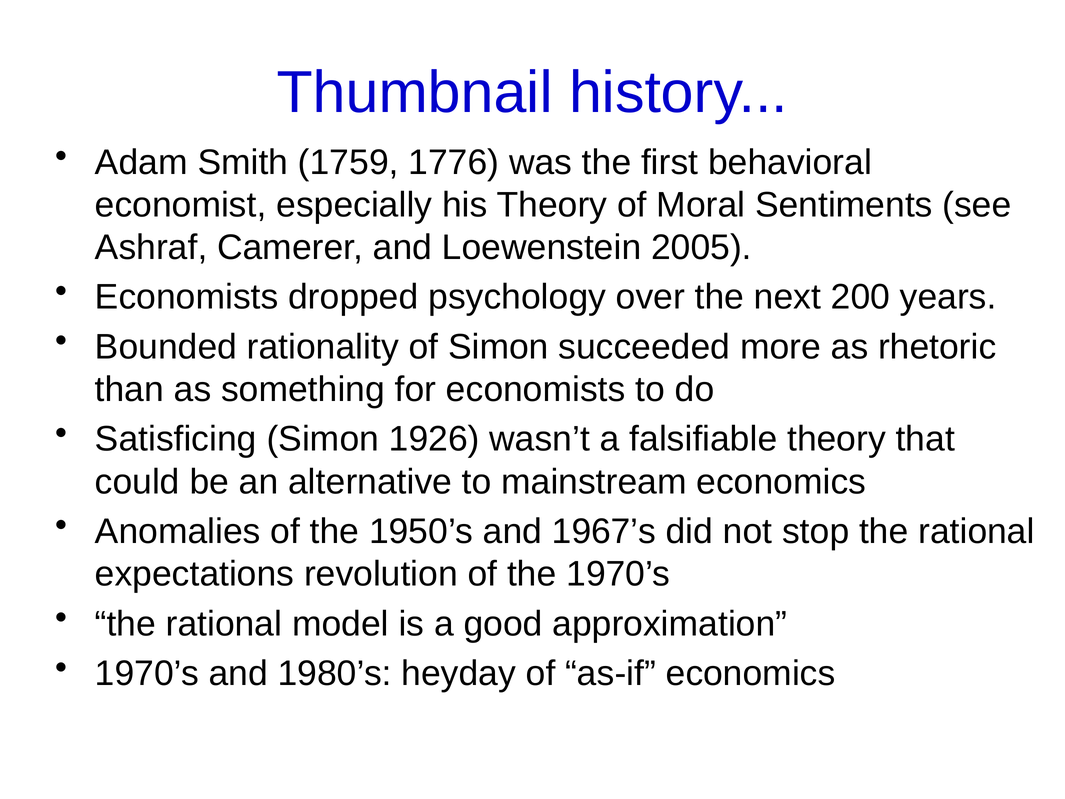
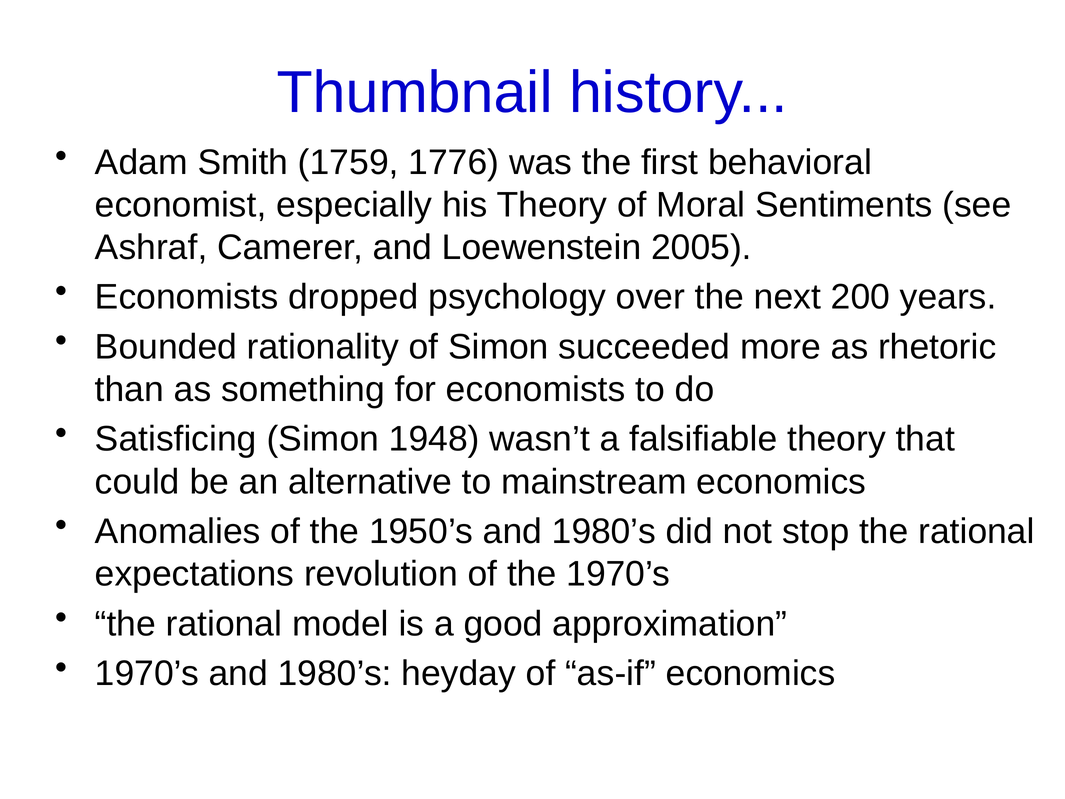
1926: 1926 -> 1948
1950’s and 1967’s: 1967’s -> 1980’s
